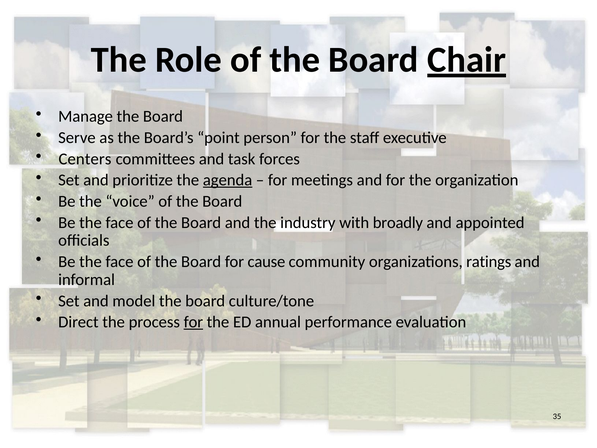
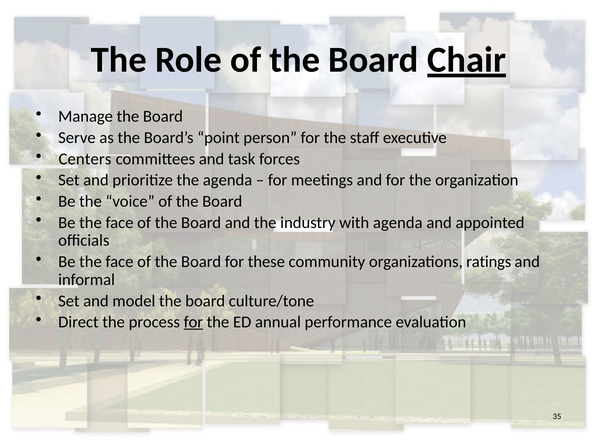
agenda at (228, 180) underline: present -> none
with broadly: broadly -> agenda
cause: cause -> these
